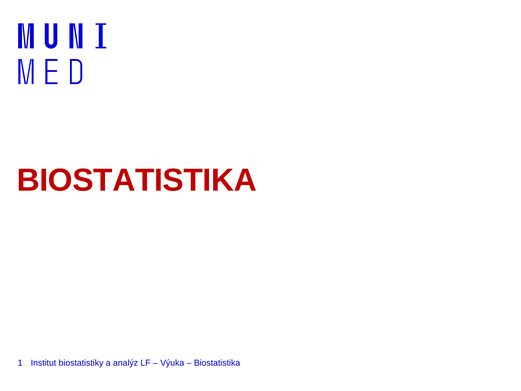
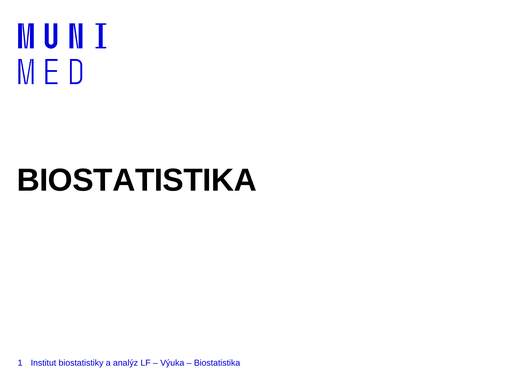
BIOSTATISTIKA at (137, 180) colour: red -> black
